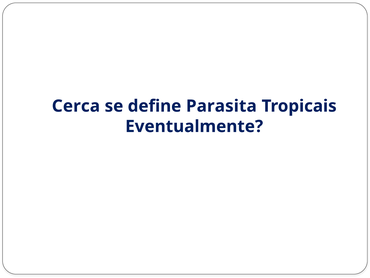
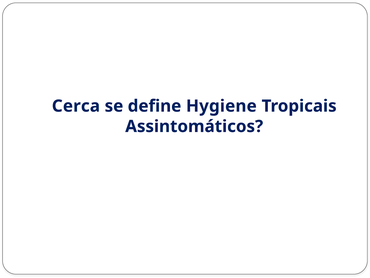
Parasita: Parasita -> Hygiene
Eventualmente: Eventualmente -> Assintomáticos
